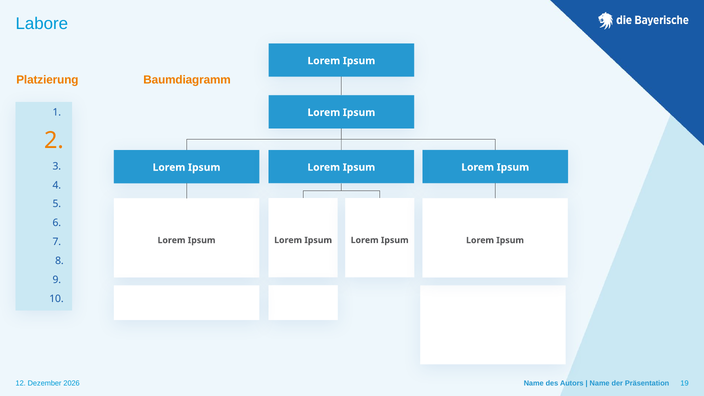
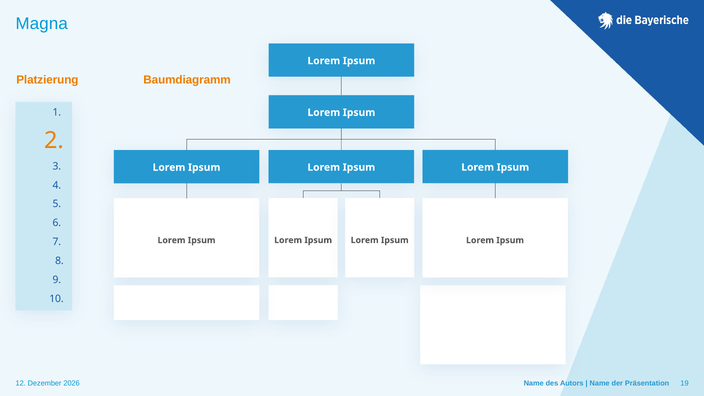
Labore: Labore -> Magna
